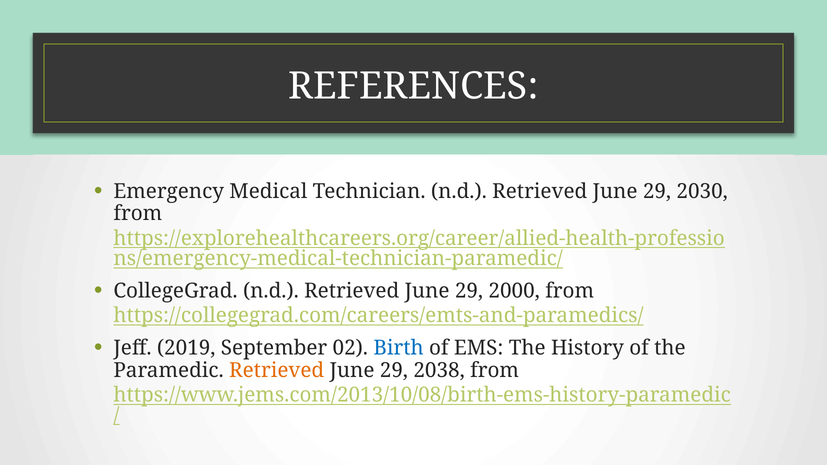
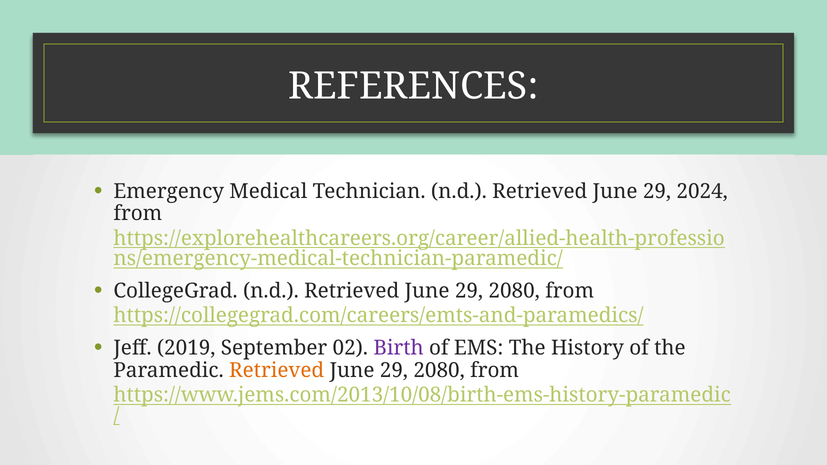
2030: 2030 -> 2024
2000 at (514, 291): 2000 -> 2080
Birth colour: blue -> purple
2038 at (439, 370): 2038 -> 2080
